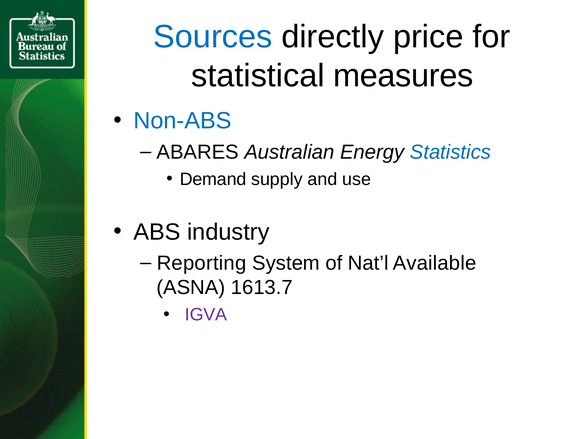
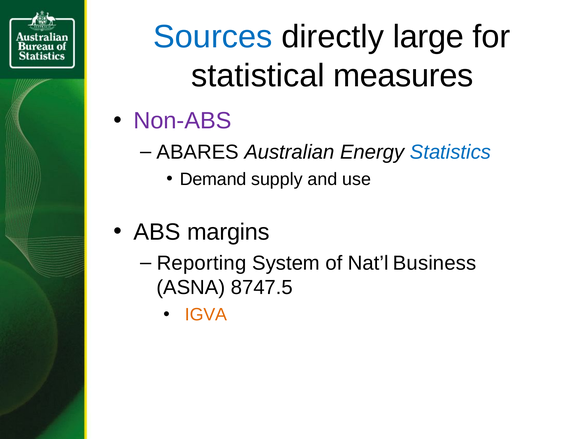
price: price -> large
Non-ABS colour: blue -> purple
industry: industry -> margins
Available: Available -> Business
1613.7: 1613.7 -> 8747.5
IGVA colour: purple -> orange
